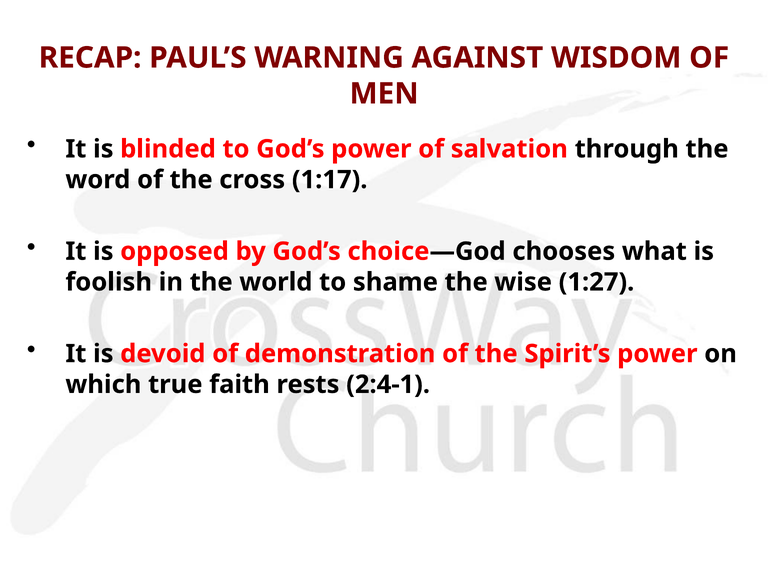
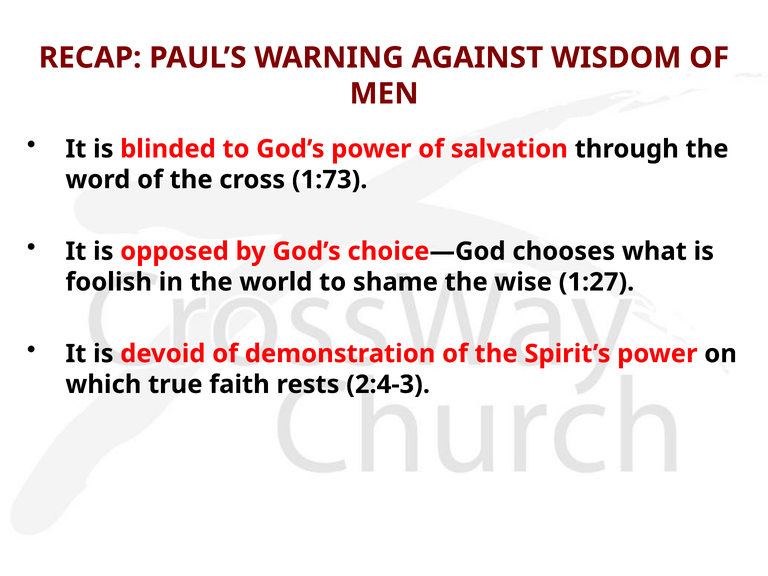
1:17: 1:17 -> 1:73
2:4-1: 2:4-1 -> 2:4-3
